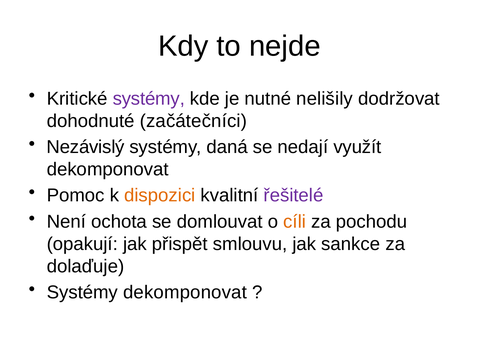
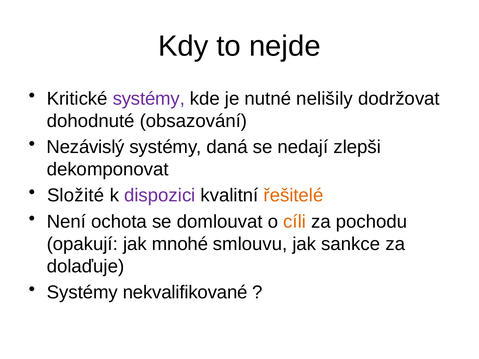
začátečníci: začátečníci -> obsazování
využít: využít -> zlepši
Pomoc: Pomoc -> Složité
dispozici colour: orange -> purple
řešitelé colour: purple -> orange
přispět: přispět -> mnohé
Systémy dekomponovat: dekomponovat -> nekvalifikované
